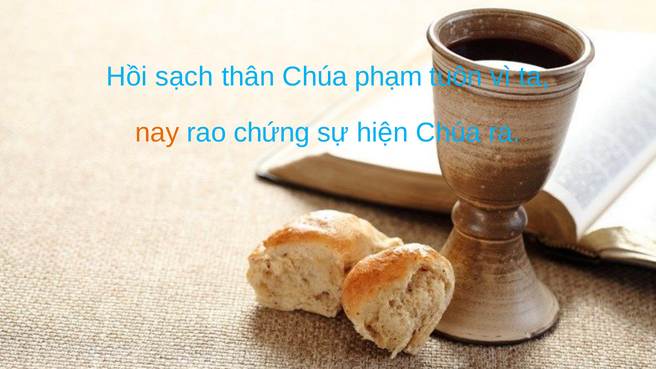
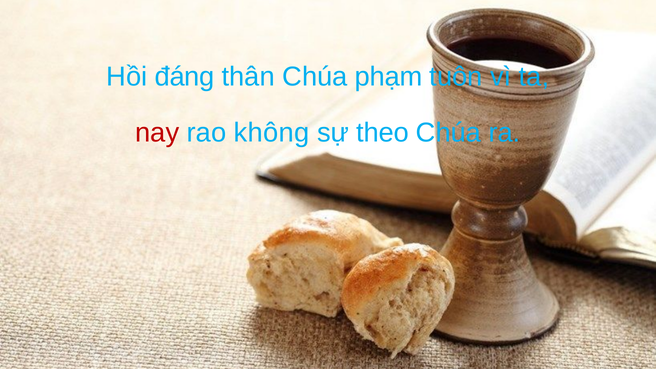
sạch: sạch -> đáng
nay colour: orange -> red
chứng: chứng -> không
hiện: hiện -> theo
